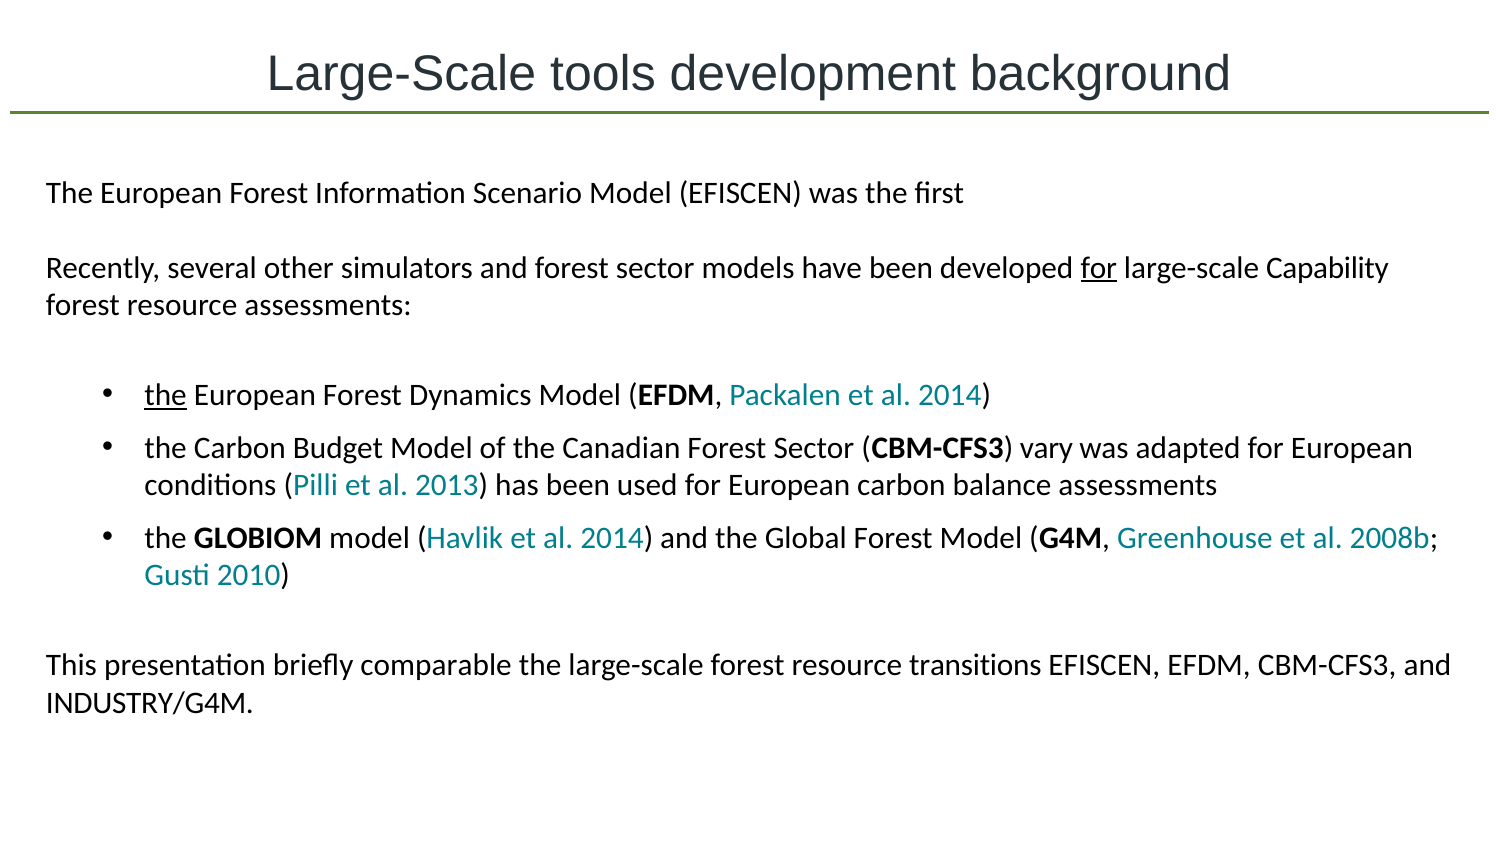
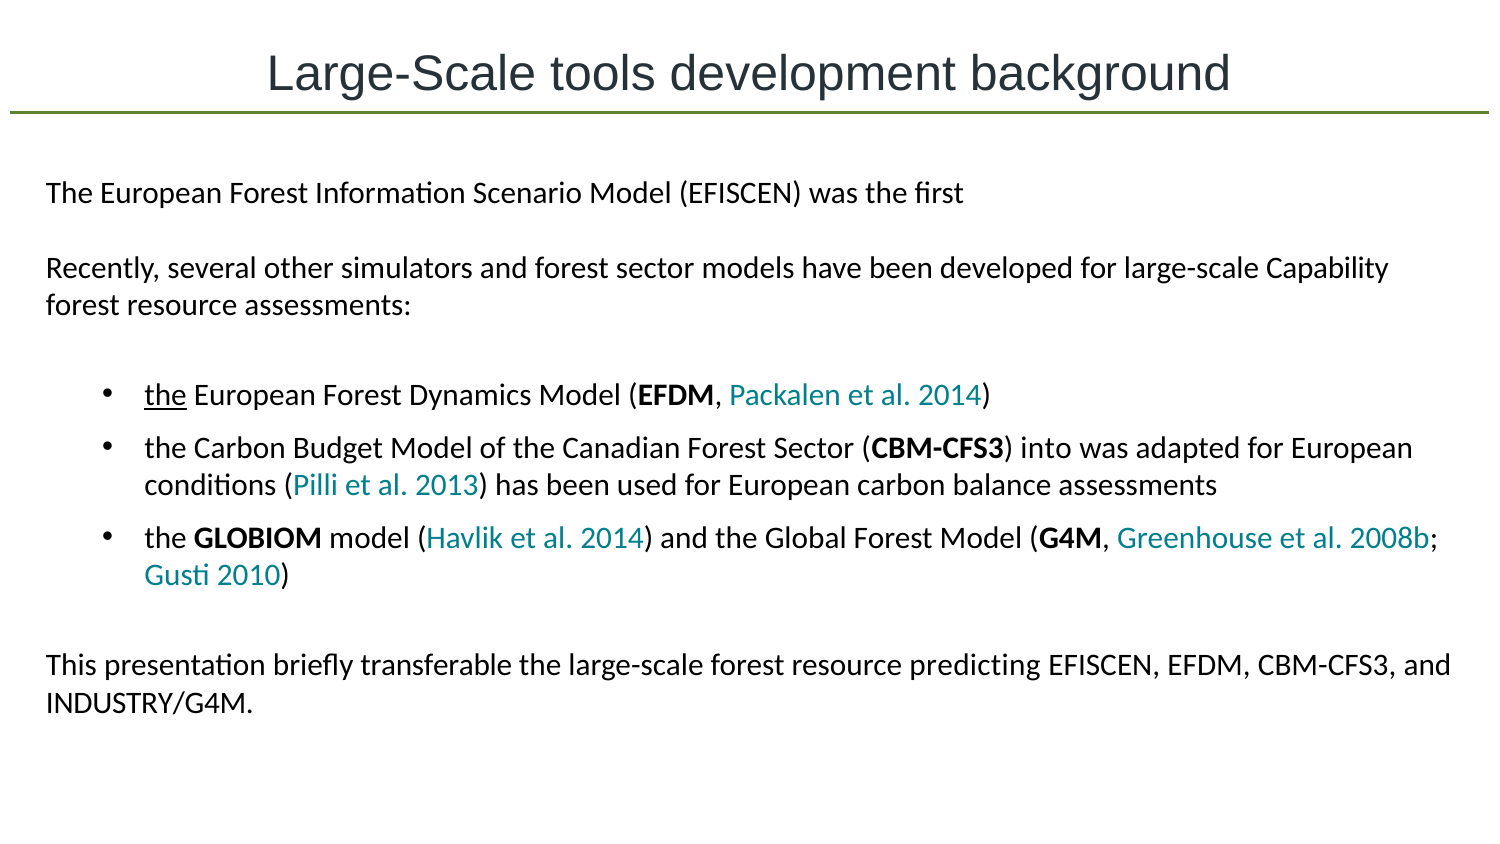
for at (1099, 268) underline: present -> none
vary: vary -> into
comparable: comparable -> transferable
transitions: transitions -> predicting
